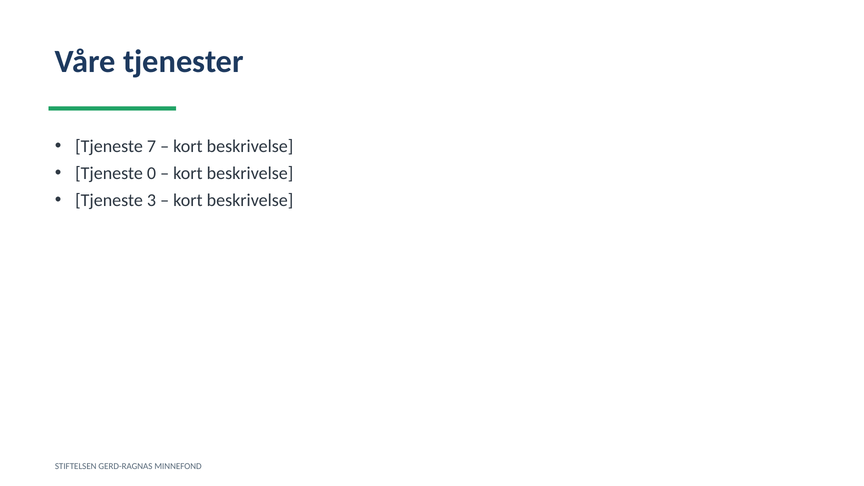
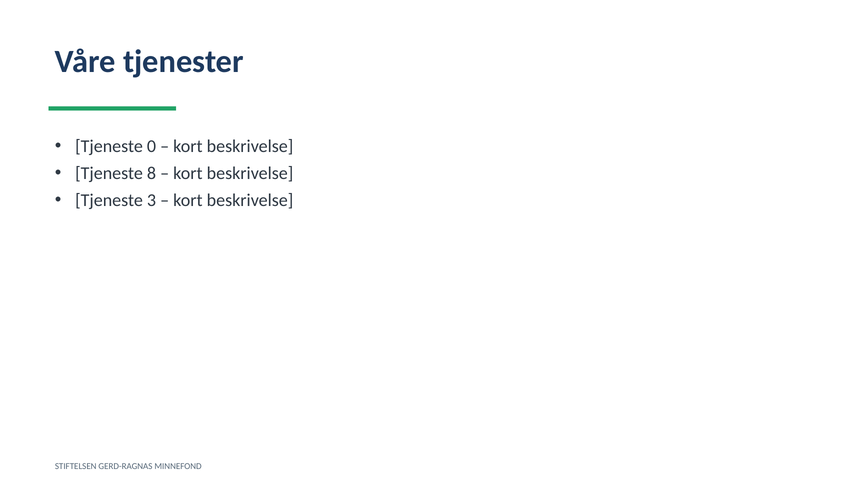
7: 7 -> 0
0: 0 -> 8
